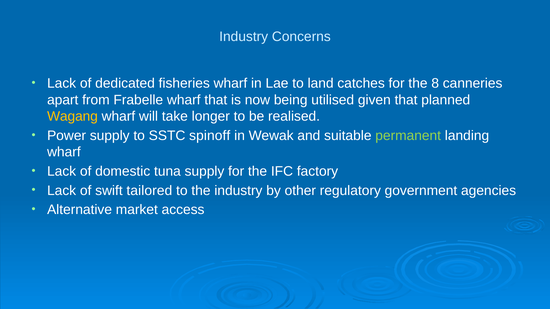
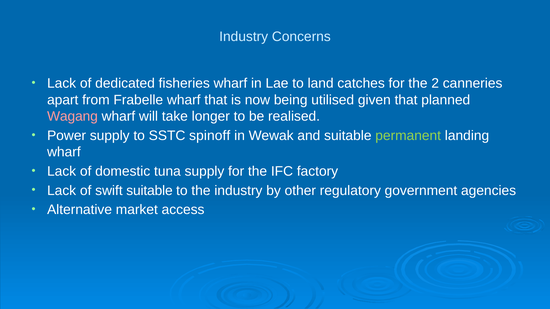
8: 8 -> 2
Wagang colour: yellow -> pink
swift tailored: tailored -> suitable
